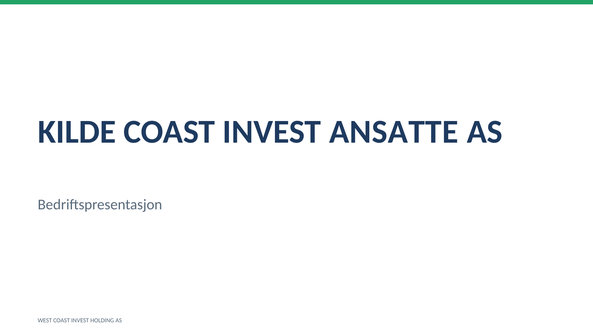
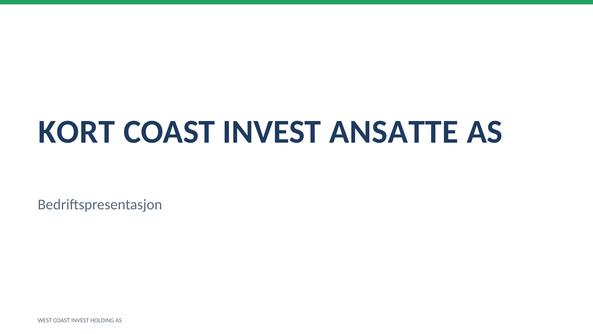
KILDE: KILDE -> KORT
